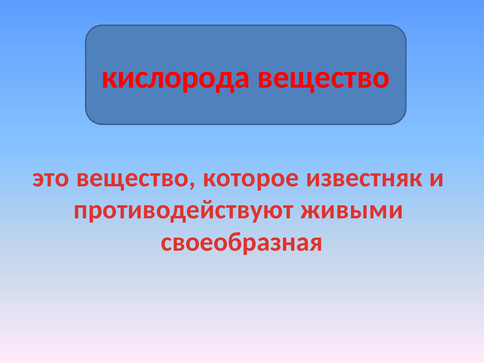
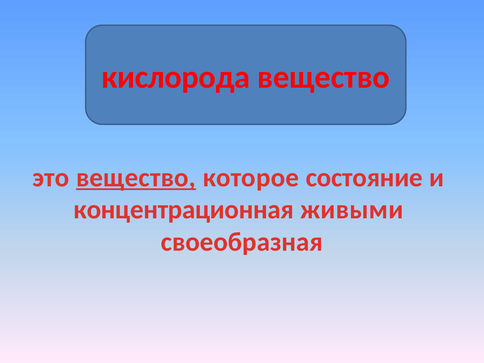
вещество at (136, 178) underline: none -> present
известняк: известняк -> состояние
противодействуют: противодействуют -> концентрационная
